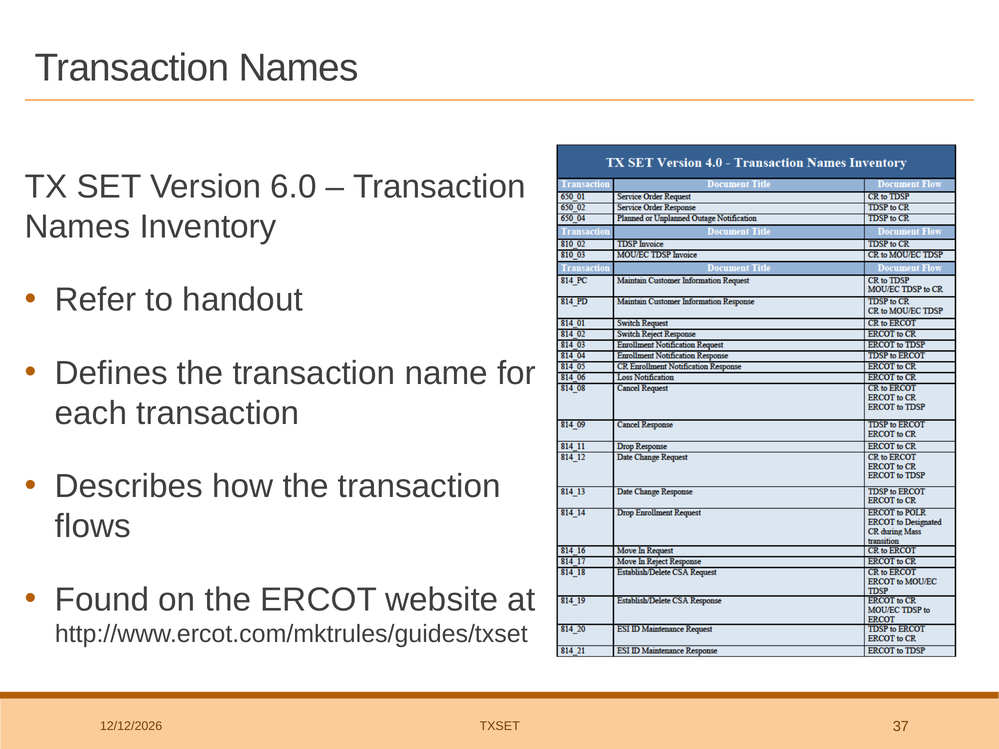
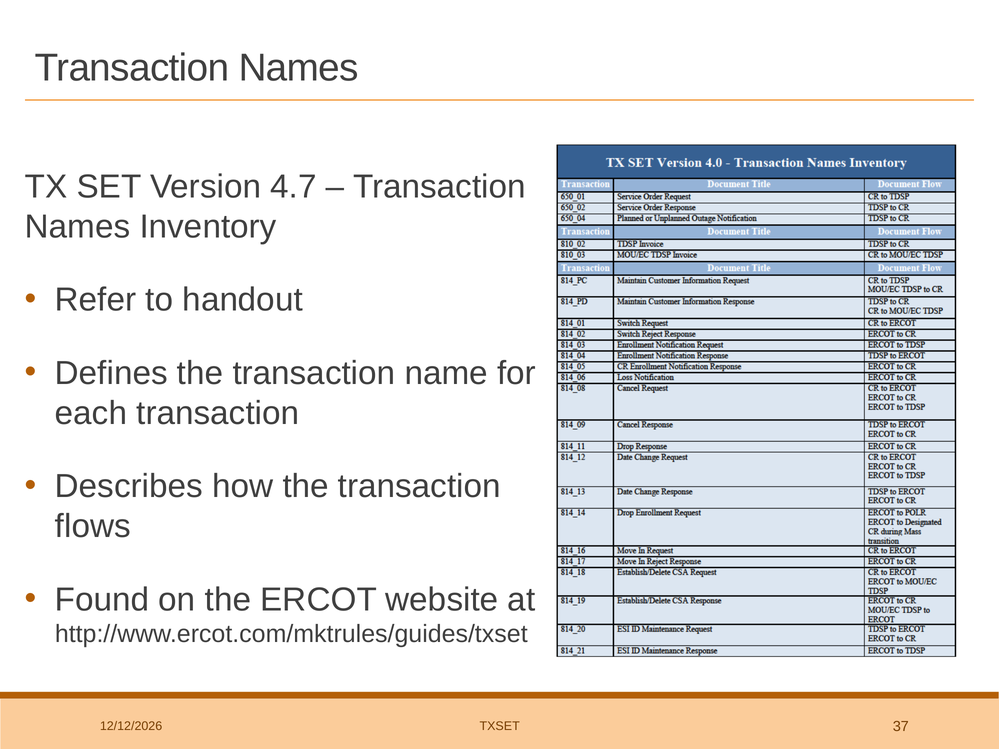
6.0: 6.0 -> 4.7
